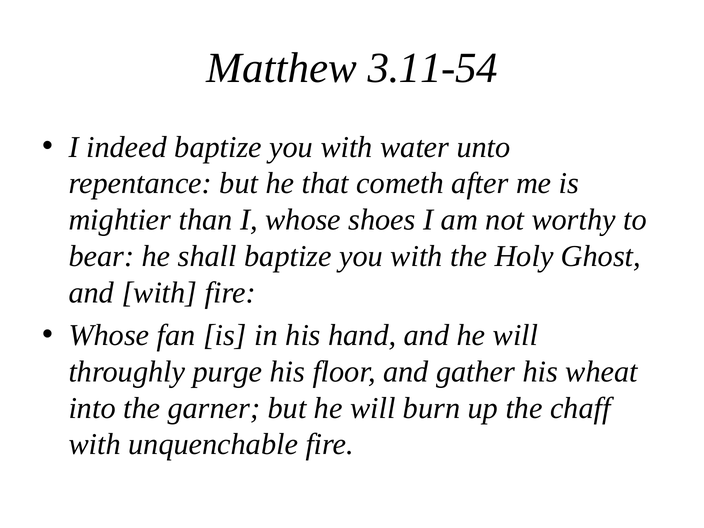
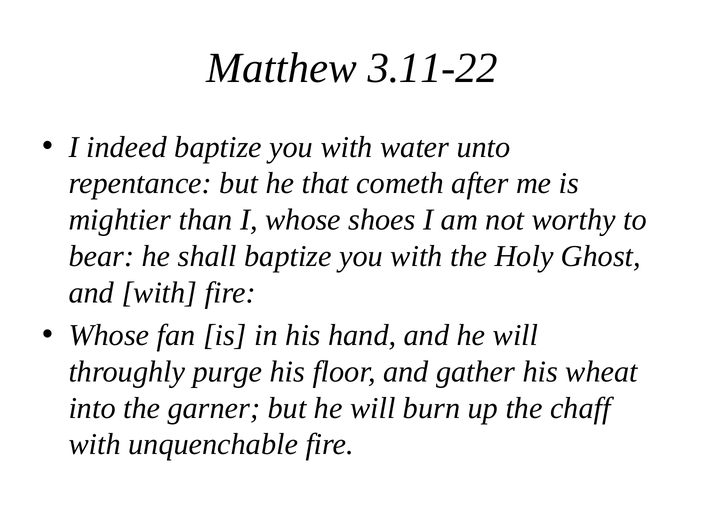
3.11-54: 3.11-54 -> 3.11-22
